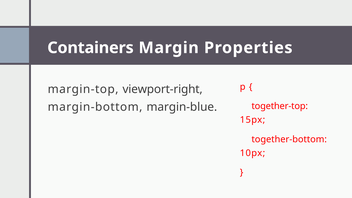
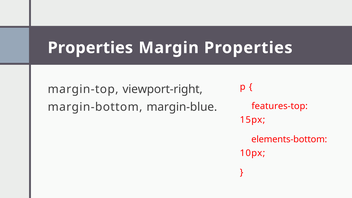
Containers at (90, 48): Containers -> Properties
together-top: together-top -> features-top
together-bottom: together-bottom -> elements-bottom
